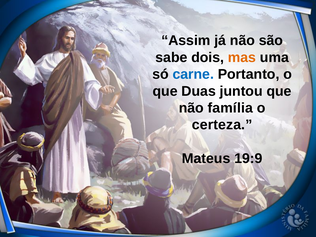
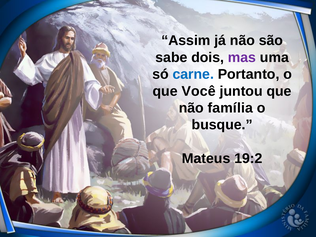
mas colour: orange -> purple
Duas: Duas -> Você
certeza: certeza -> busque
19:9: 19:9 -> 19:2
